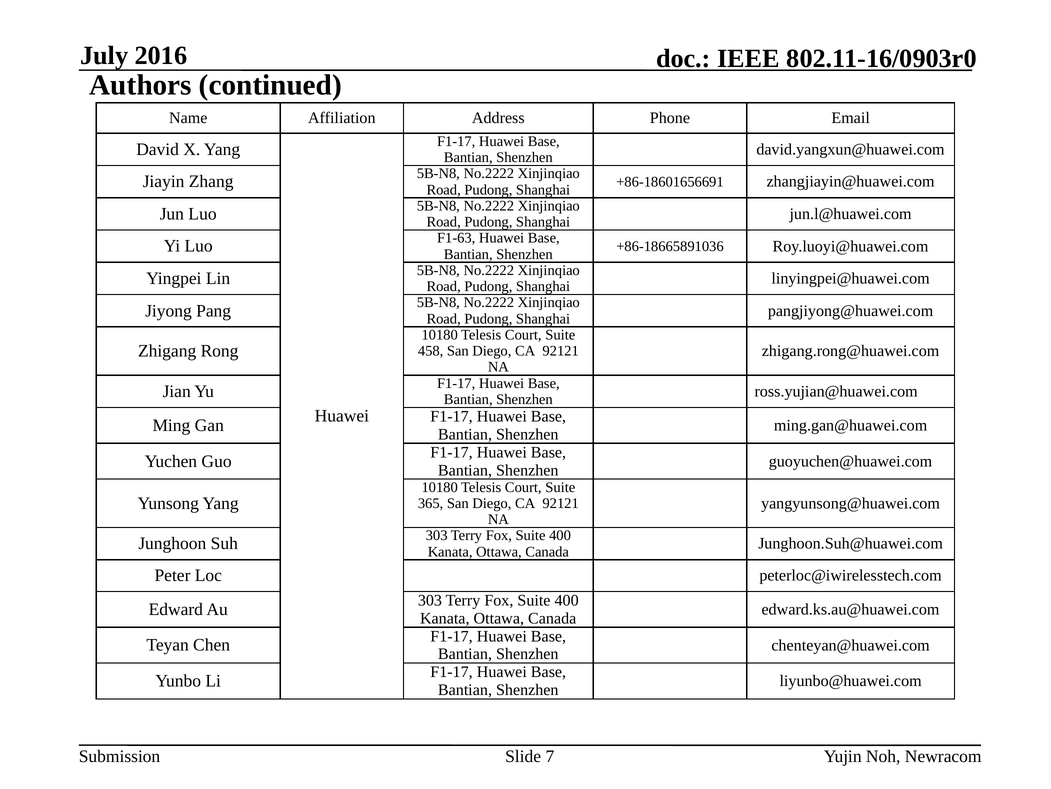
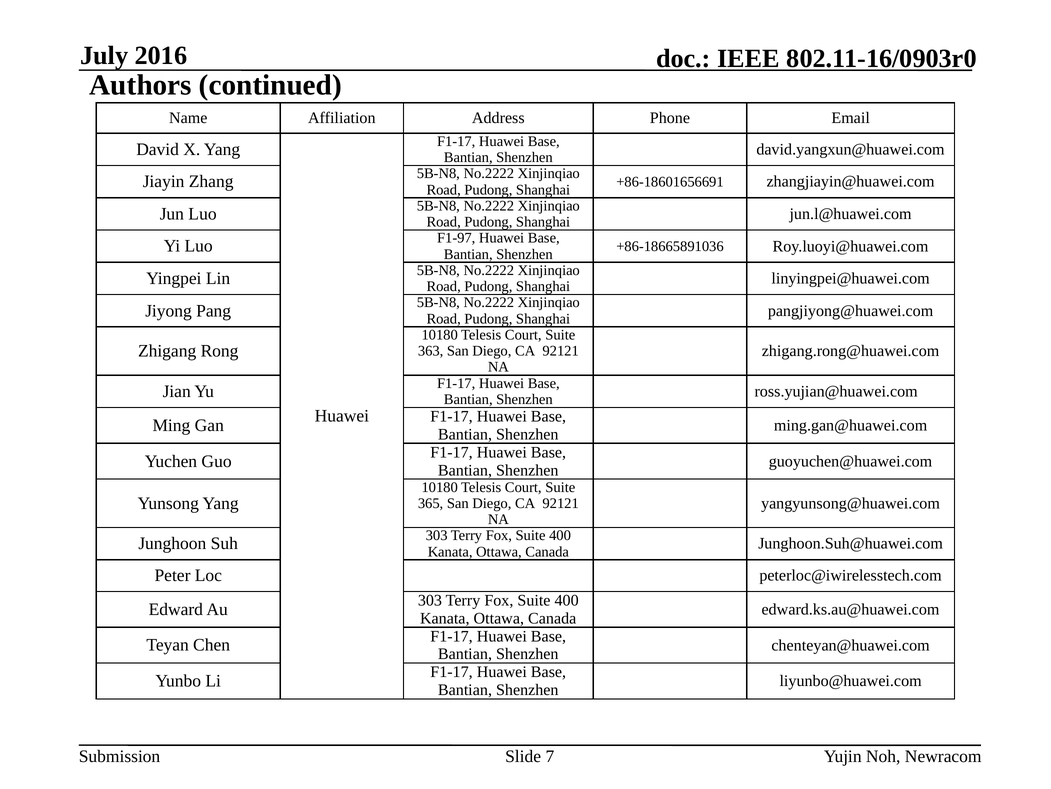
F1-63: F1-63 -> F1-97
458: 458 -> 363
